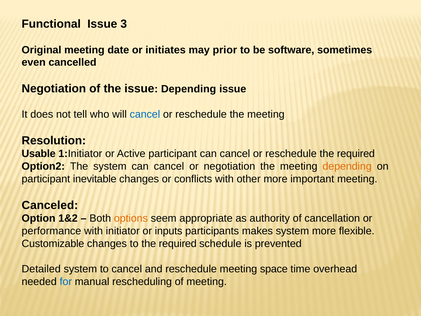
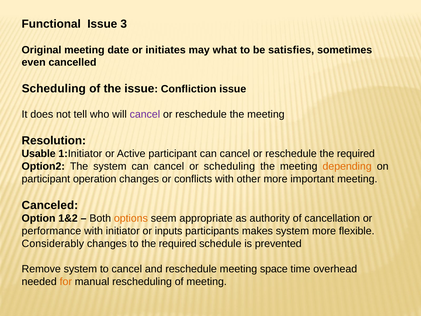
prior: prior -> what
software: software -> satisfies
Negotiation at (54, 89): Negotiation -> Scheduling
issue Depending: Depending -> Confliction
cancel at (145, 114) colour: blue -> purple
or negotiation: negotiation -> scheduling
inevitable: inevitable -> operation
Customizable: Customizable -> Considerably
Detailed: Detailed -> Remove
for colour: blue -> orange
